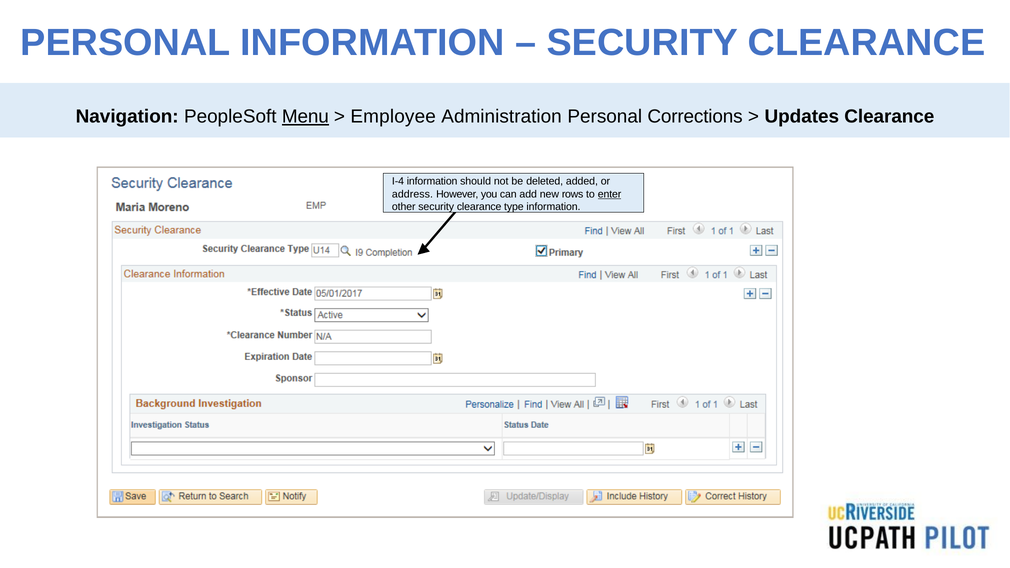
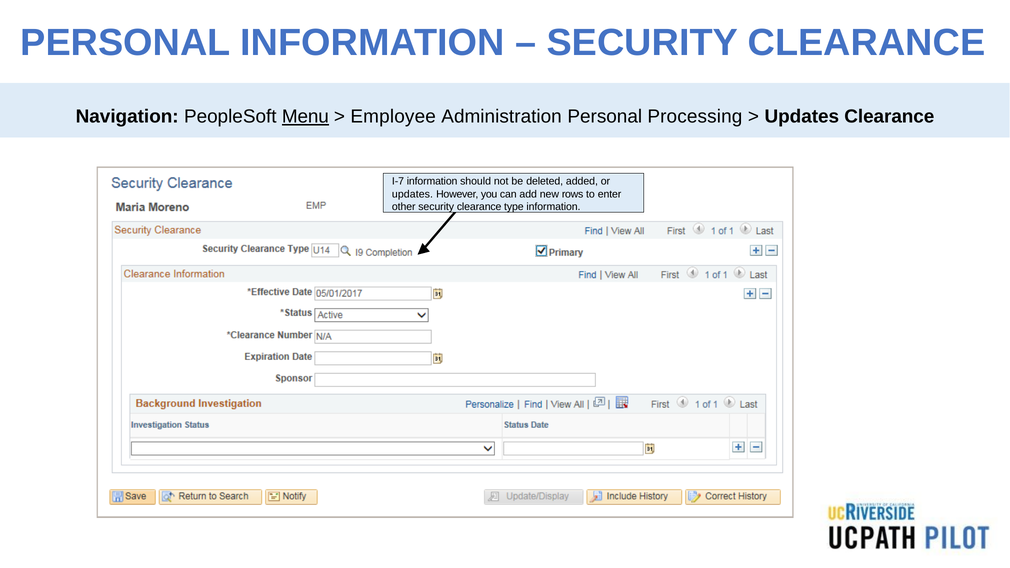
Corrections: Corrections -> Processing
I-4: I-4 -> I-7
address at (412, 194): address -> updates
enter underline: present -> none
